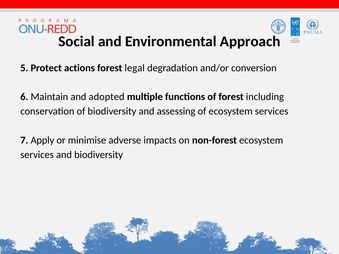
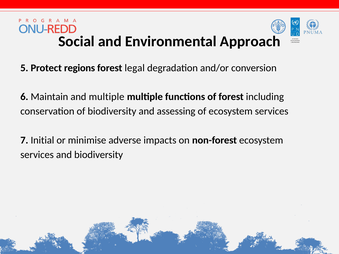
actions: actions -> regions
and adopted: adopted -> multiple
Apply: Apply -> Initial
